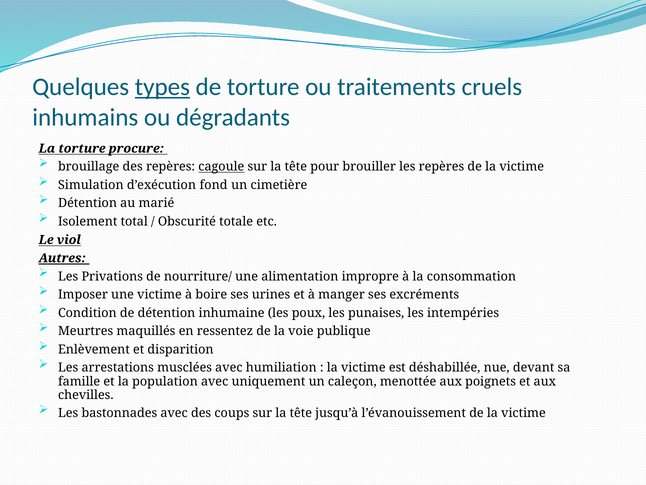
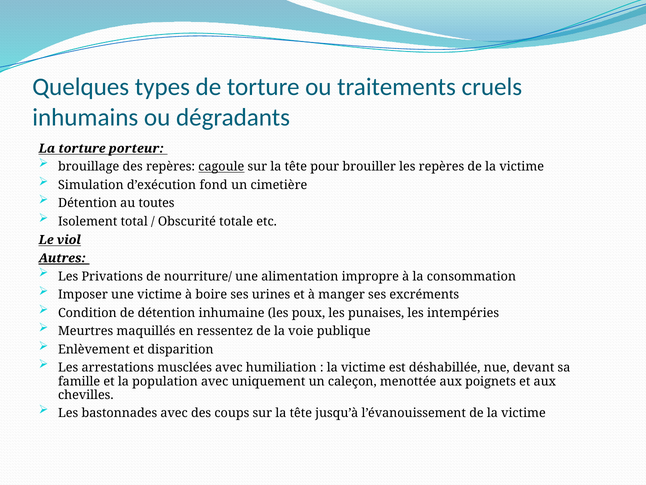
types underline: present -> none
procure: procure -> porteur
marié: marié -> toutes
